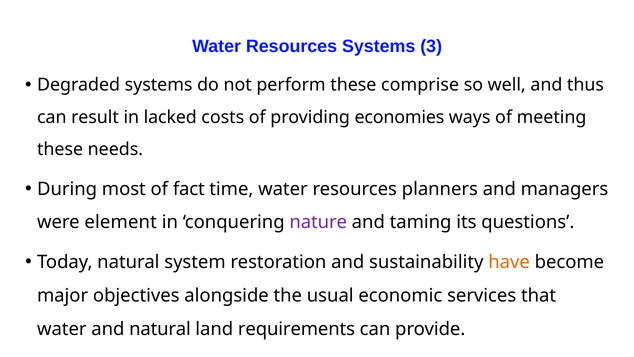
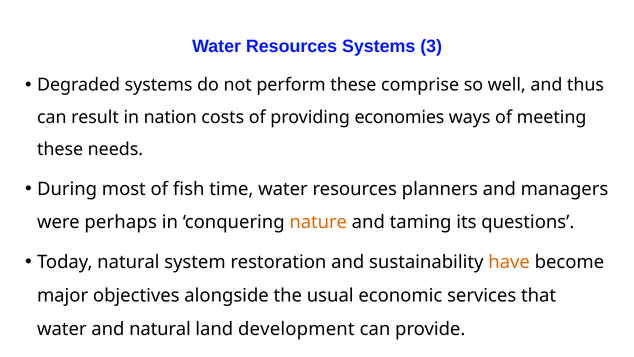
lacked: lacked -> nation
fact: fact -> fish
element: element -> perhaps
nature colour: purple -> orange
requirements: requirements -> development
